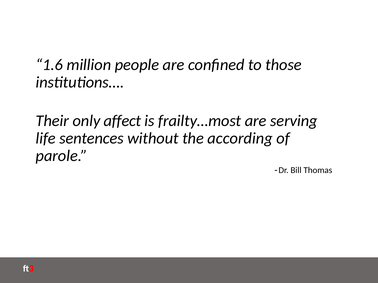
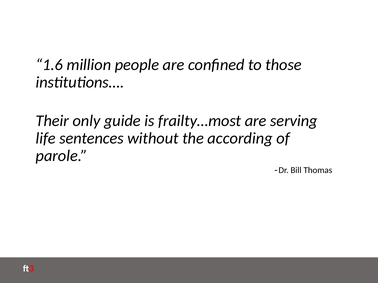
affect: affect -> guide
